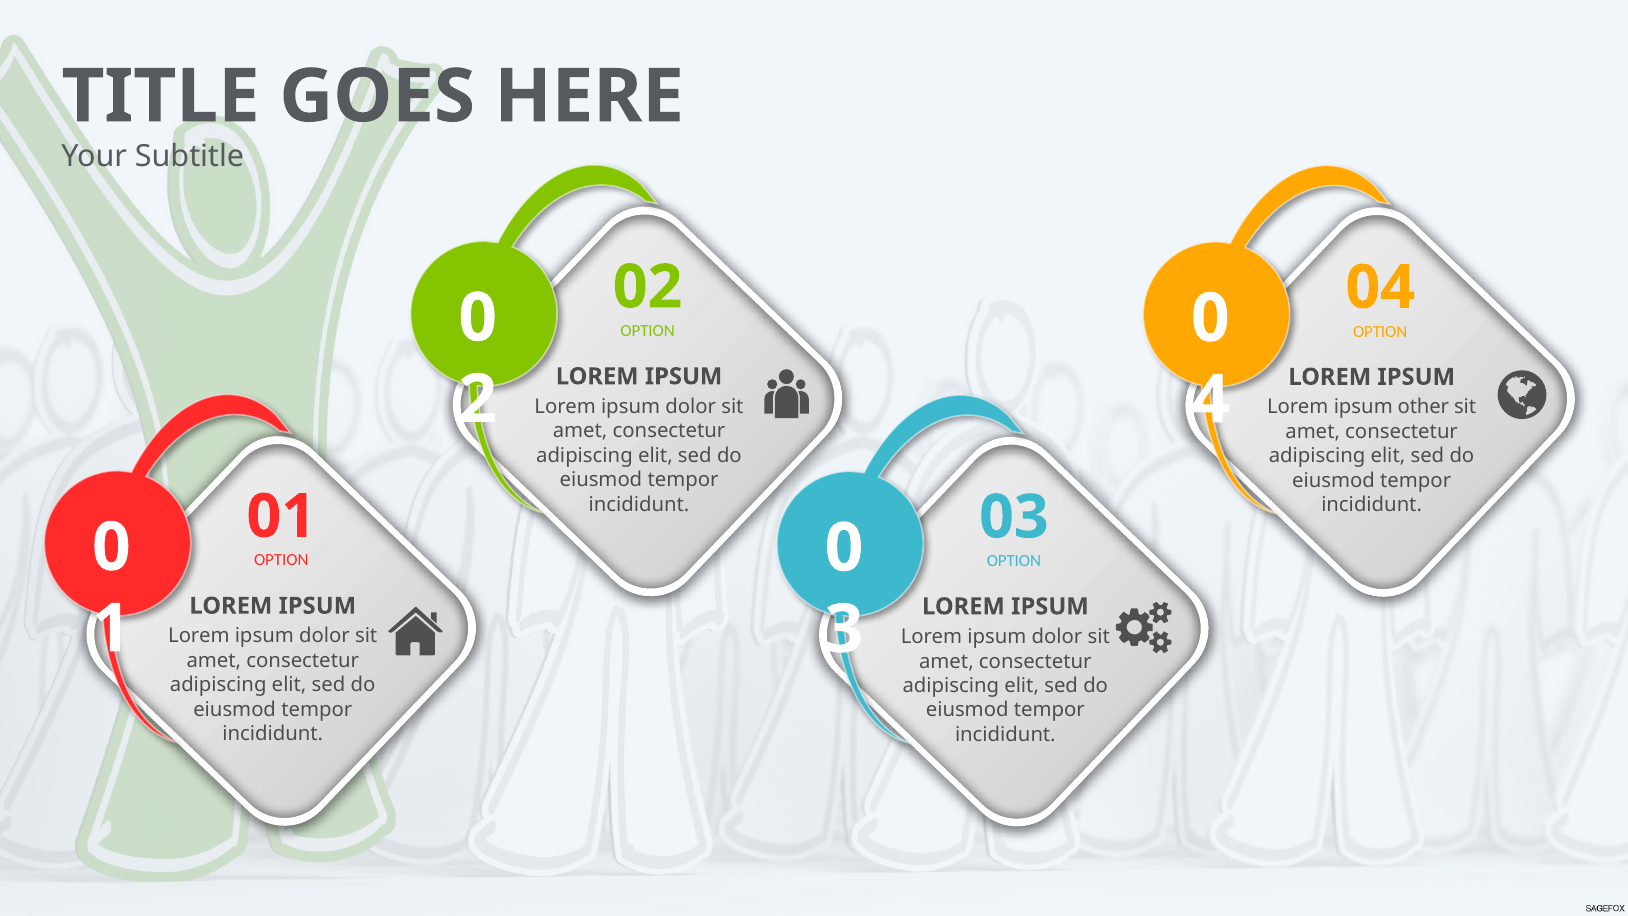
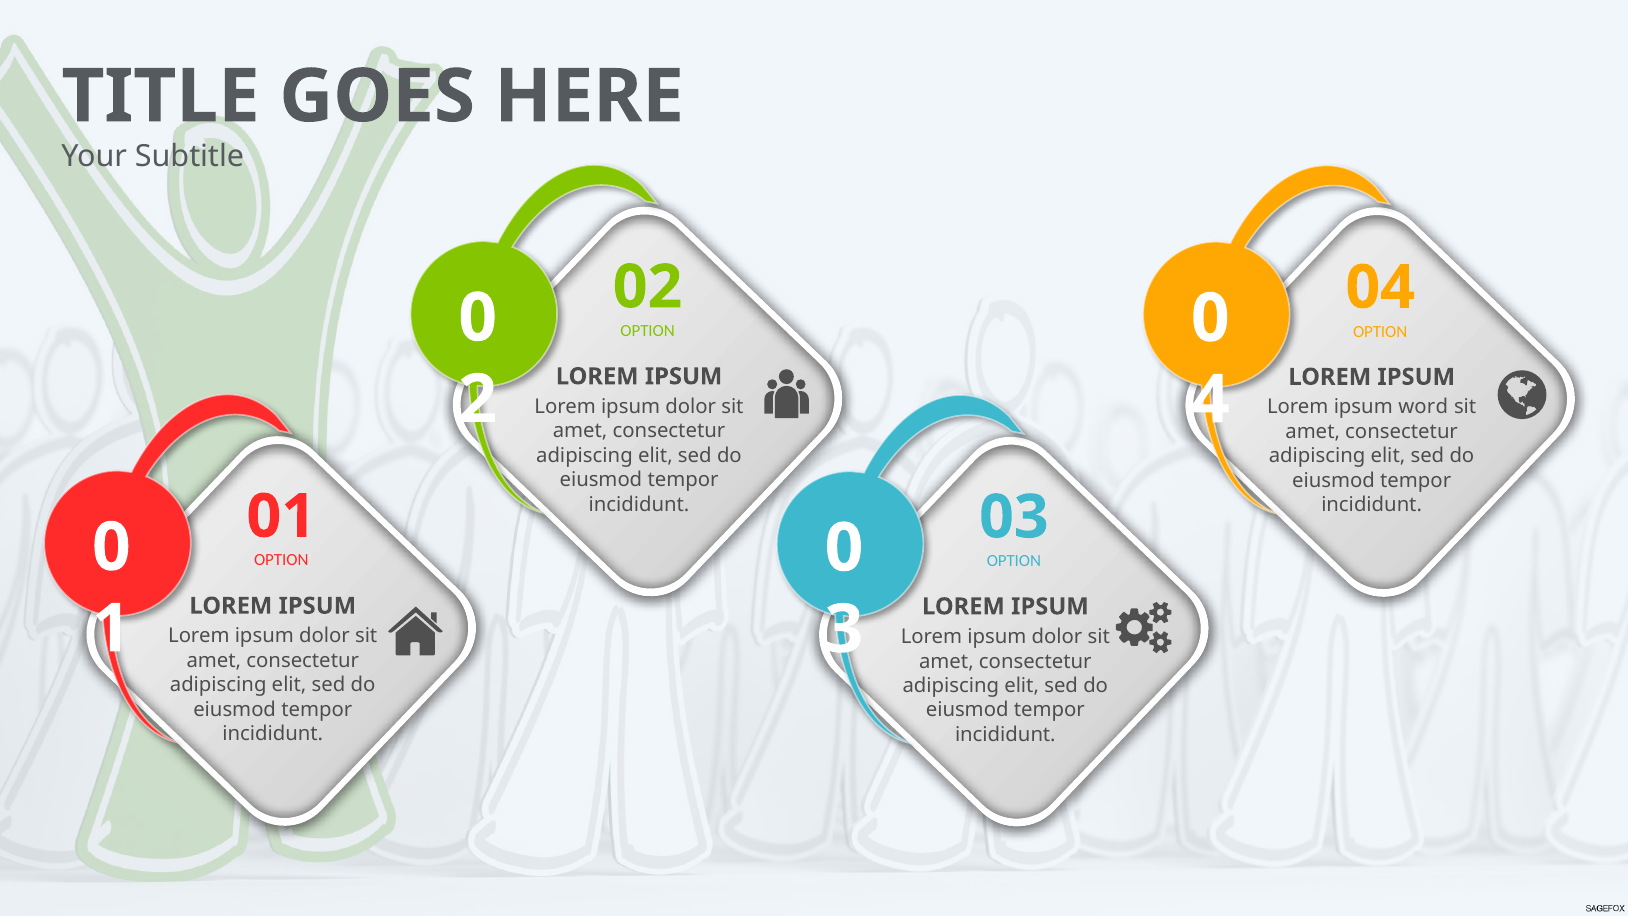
other: other -> word
